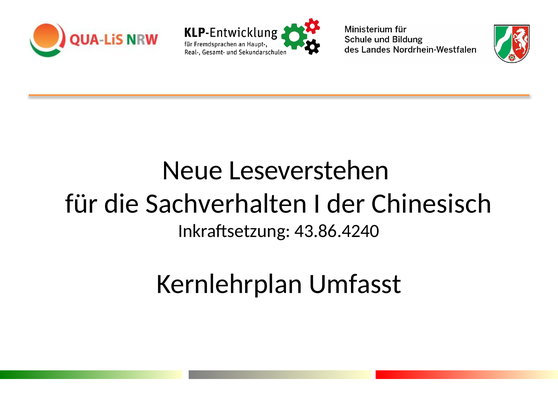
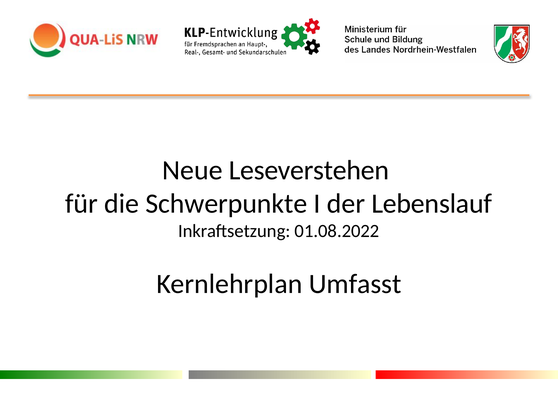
Sachverhalten: Sachverhalten -> Schwerpunkte
Chinesisch: Chinesisch -> Lebenslauf
43.86.4240: 43.86.4240 -> 01.08.2022
